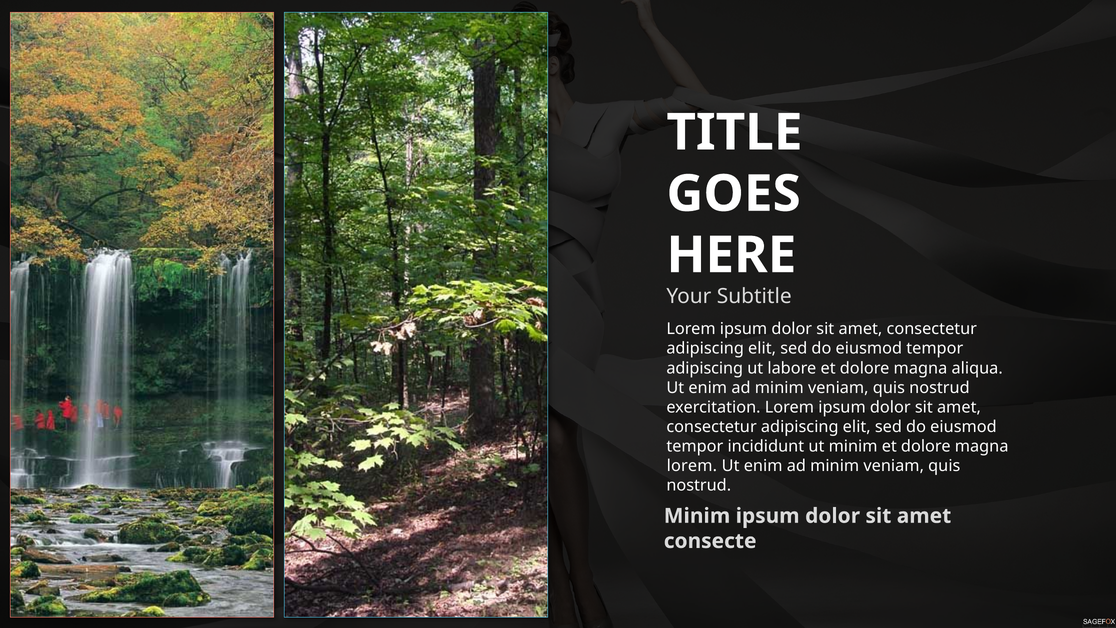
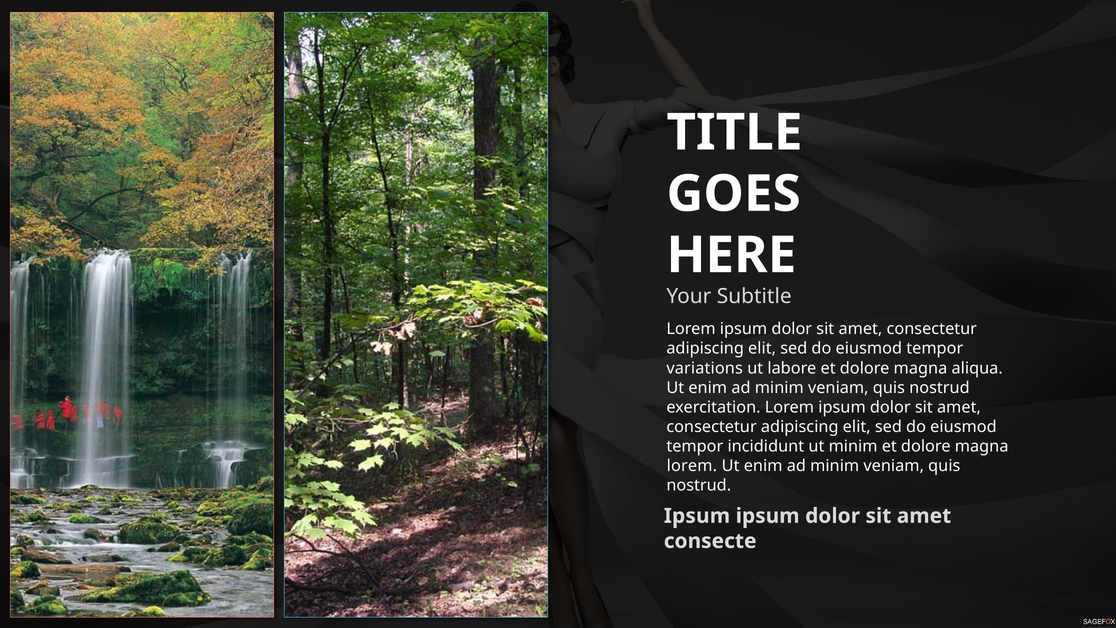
adipiscing at (705, 368): adipiscing -> variations
Minim at (697, 516): Minim -> Ipsum
